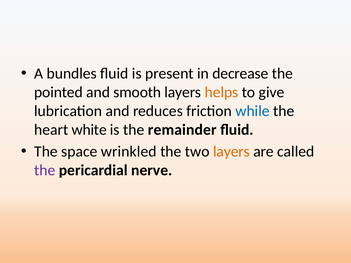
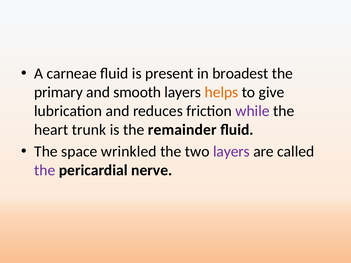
bundles: bundles -> carneae
decrease: decrease -> broadest
pointed: pointed -> primary
while colour: blue -> purple
white: white -> trunk
layers at (231, 152) colour: orange -> purple
